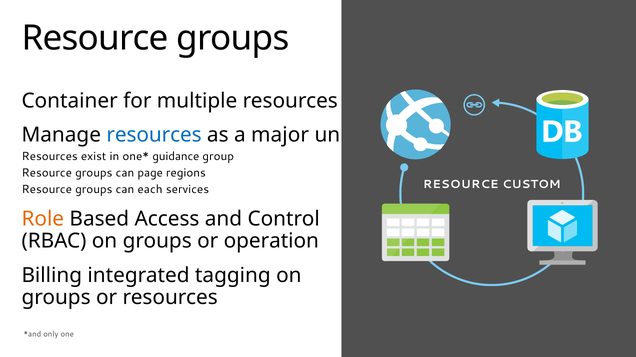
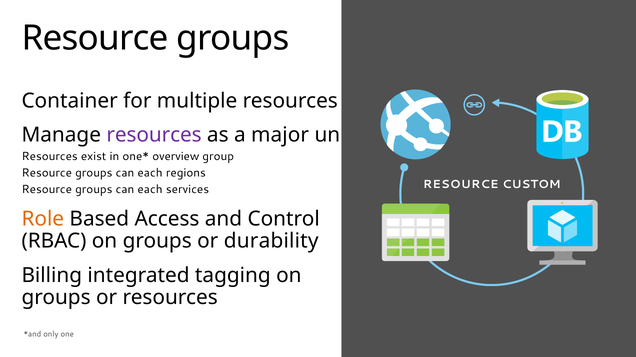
resources at (154, 135) colour: blue -> purple
guidance: guidance -> overview
page at (150, 173): page -> each
operation: operation -> durability
